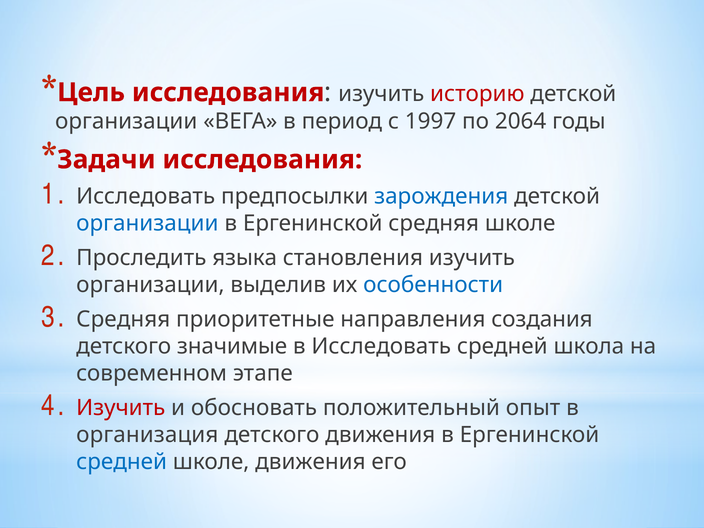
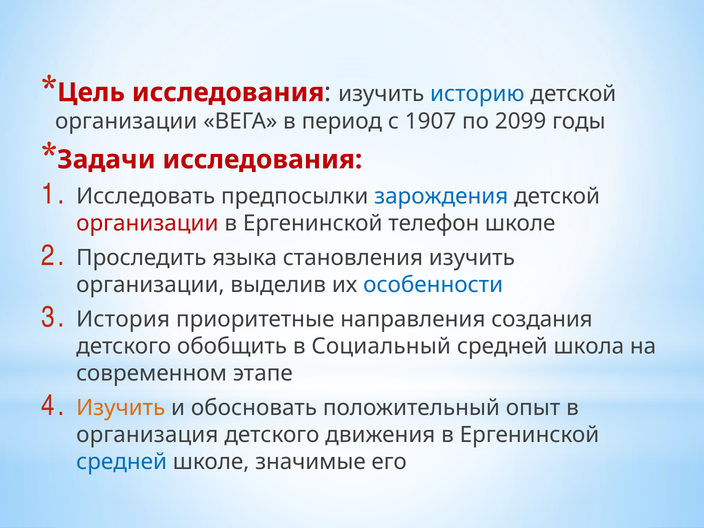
историю colour: red -> blue
1997: 1997 -> 1907
2064: 2064 -> 2099
организации at (147, 223) colour: blue -> red
Ергенинской средняя: средняя -> телефон
Средняя at (123, 319): Средняя -> История
значимые: значимые -> обобщить
в Исследовать: Исследовать -> Социальный
Изучить at (121, 408) colour: red -> orange
школе движения: движения -> значимые
